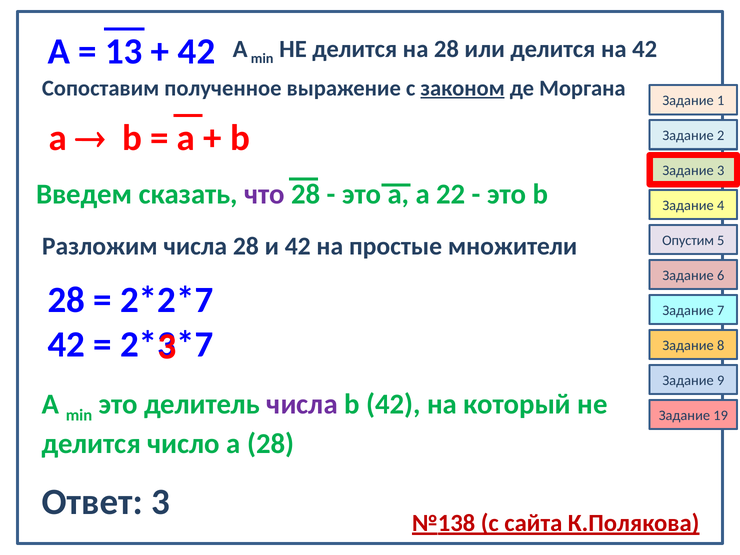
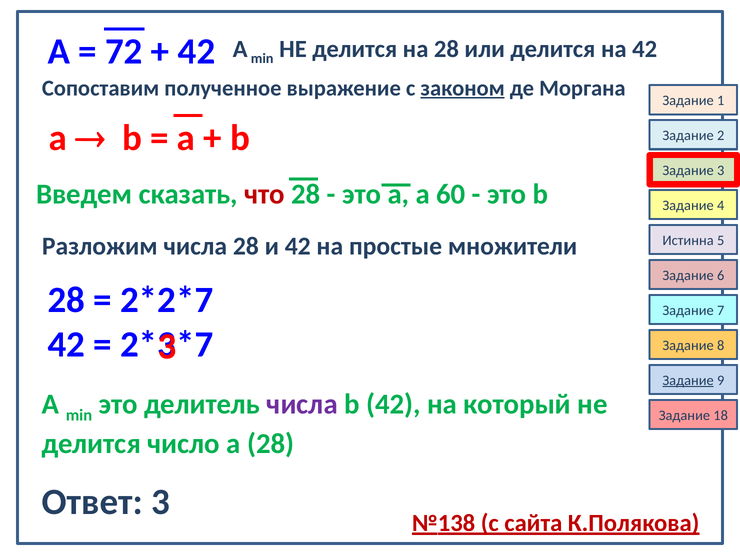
13: 13 -> 72
что colour: purple -> red
22: 22 -> 60
Опустим: Опустим -> Истинна
Задание at (688, 380) underline: none -> present
19: 19 -> 18
